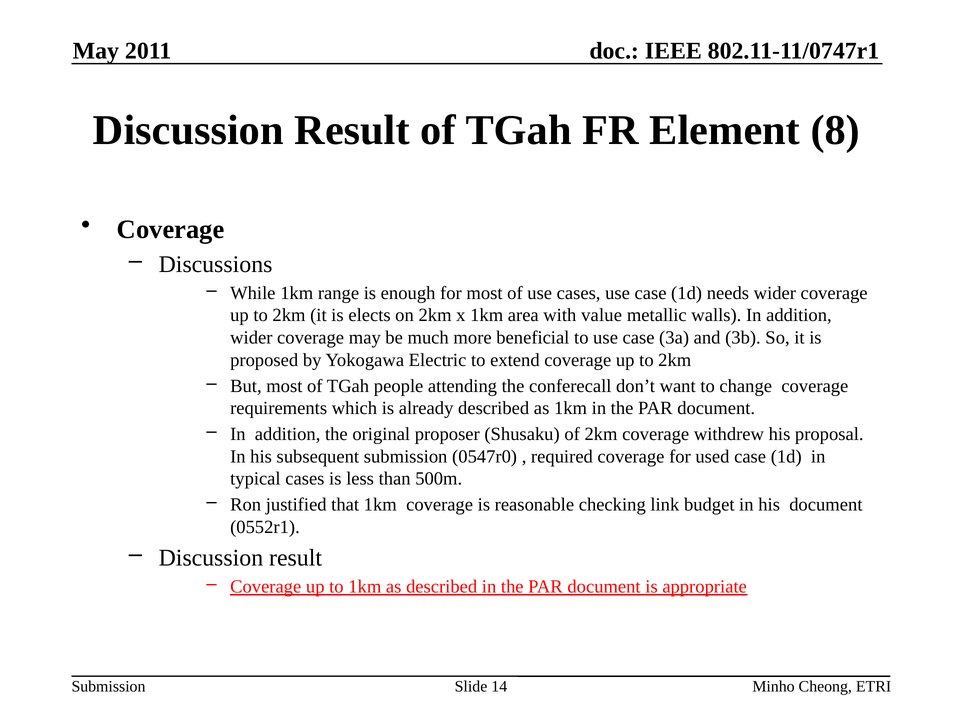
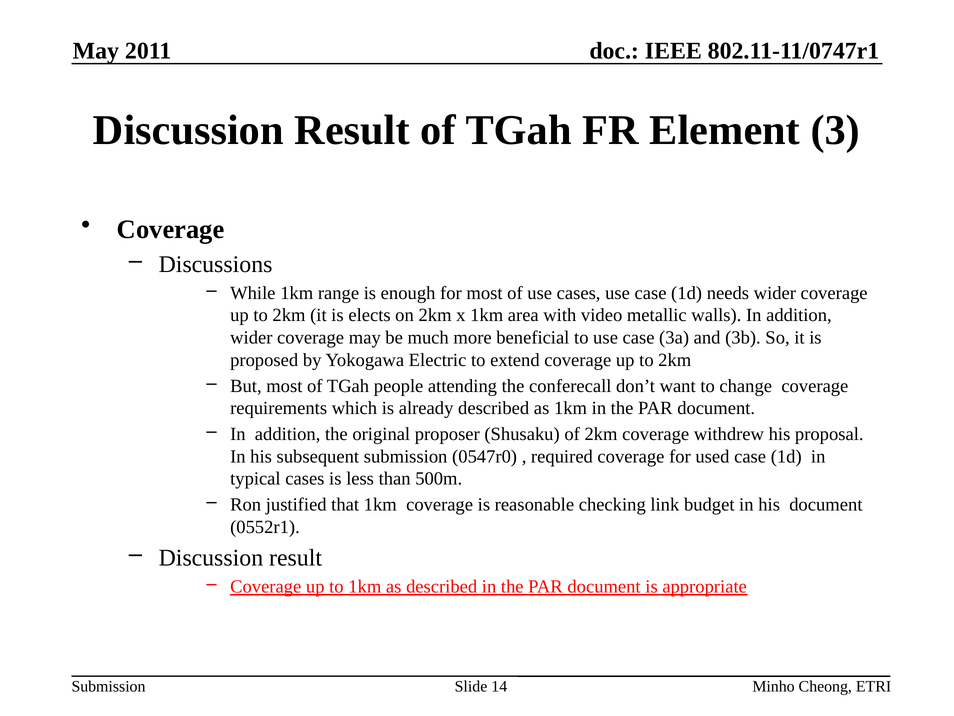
8: 8 -> 3
value: value -> video
